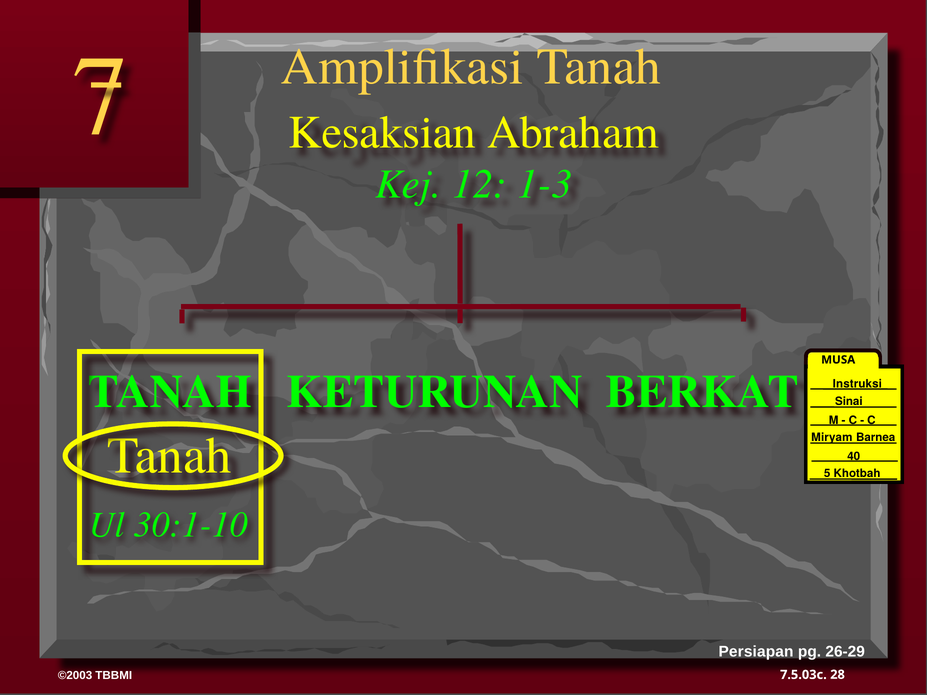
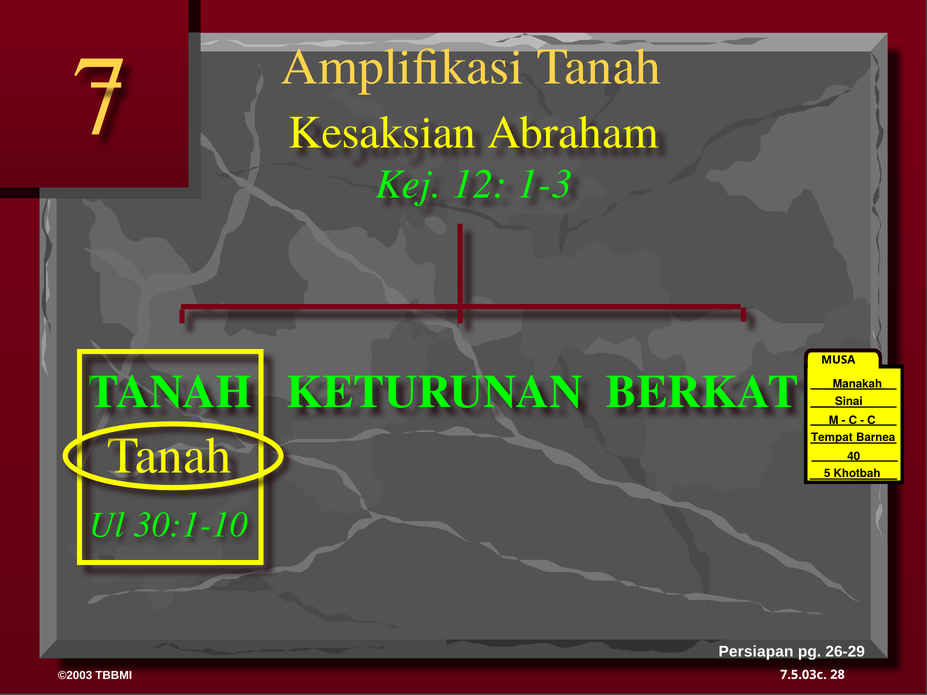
Instruksi: Instruksi -> Manakah
Miryam: Miryam -> Tempat
